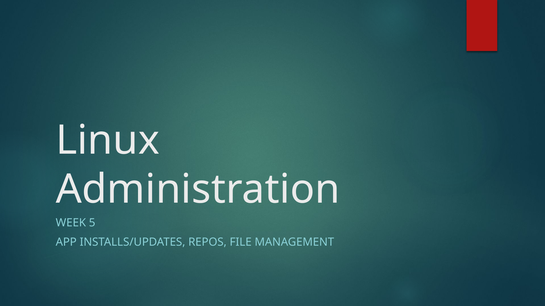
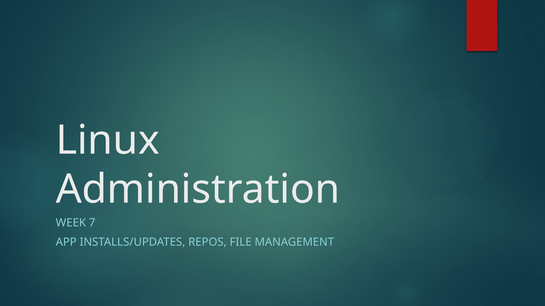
5: 5 -> 7
